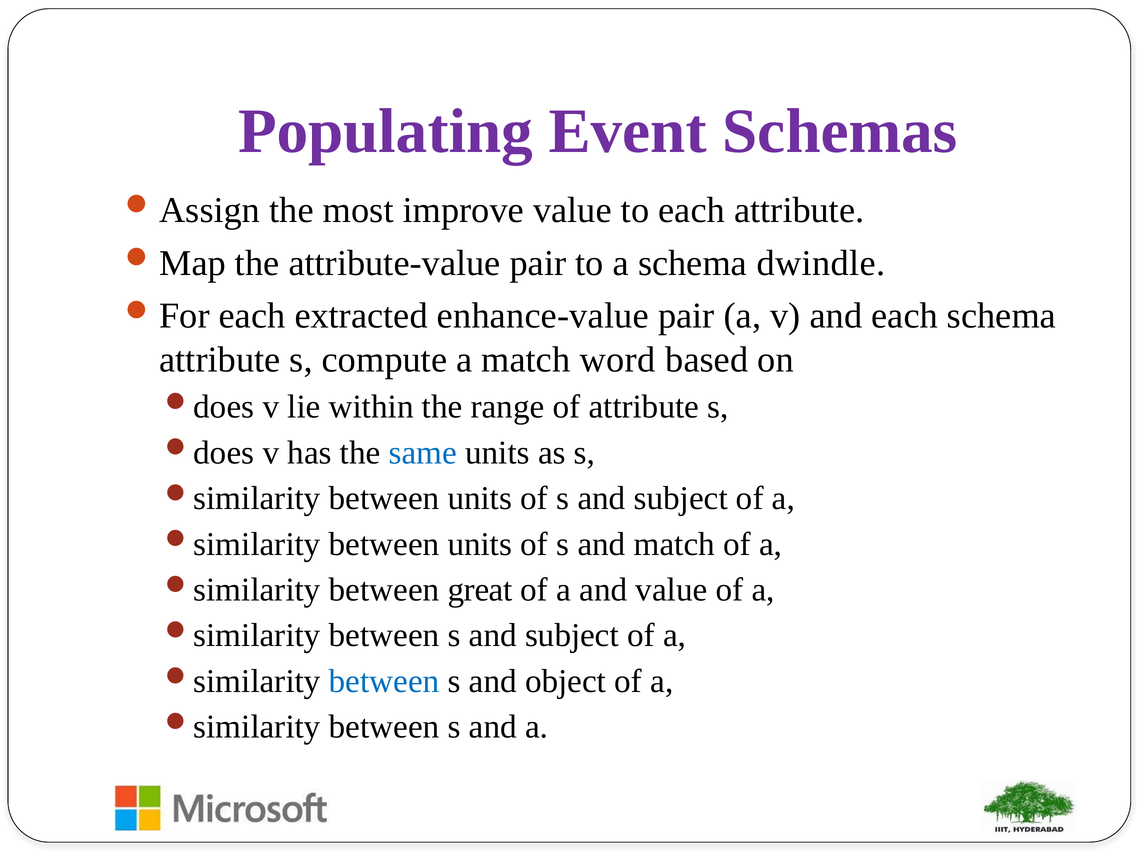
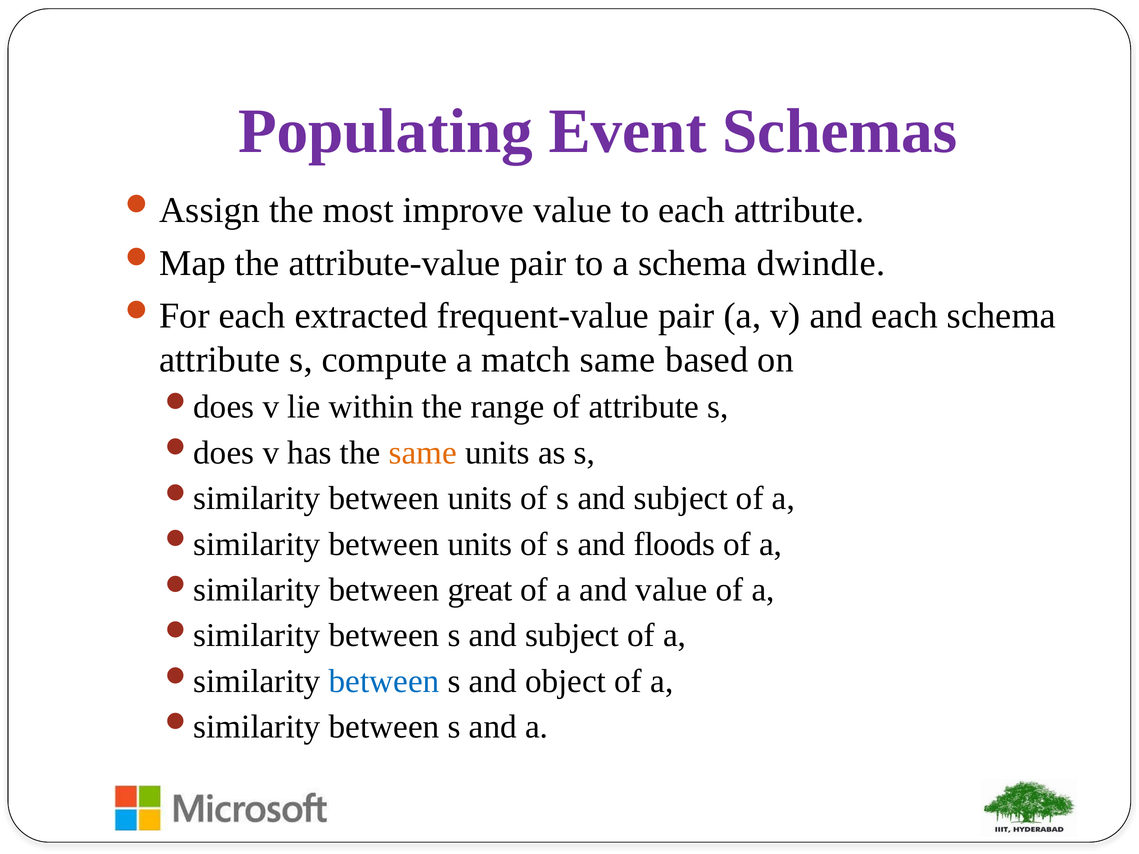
enhance-value: enhance-value -> frequent-value
match word: word -> same
same at (423, 453) colour: blue -> orange
and match: match -> floods
